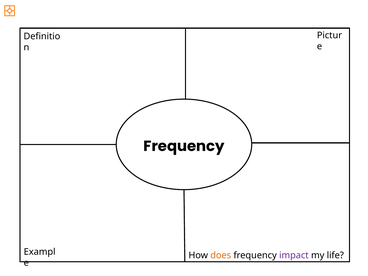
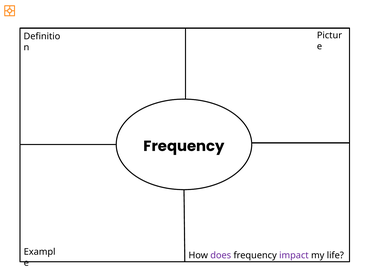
does colour: orange -> purple
